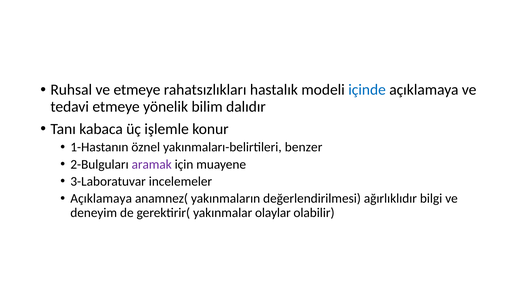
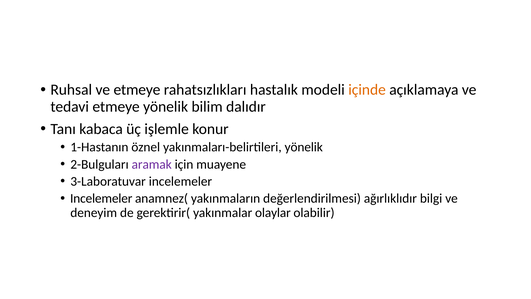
içinde colour: blue -> orange
yakınmaları-belirtileri benzer: benzer -> yönelik
Açıklamaya at (101, 198): Açıklamaya -> Incelemeler
